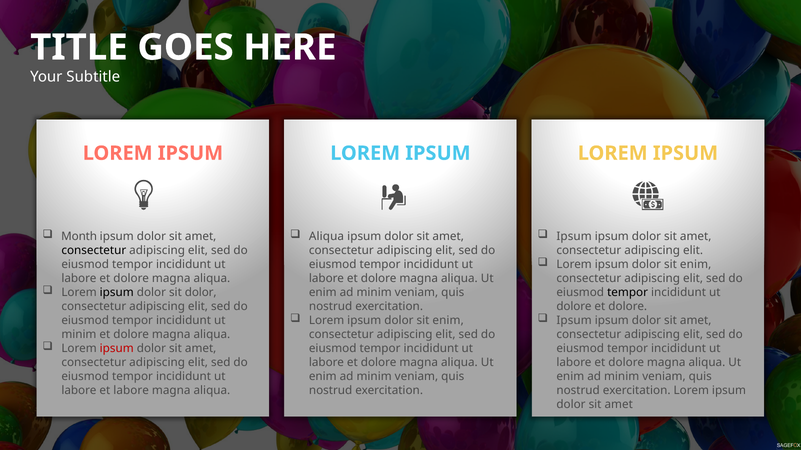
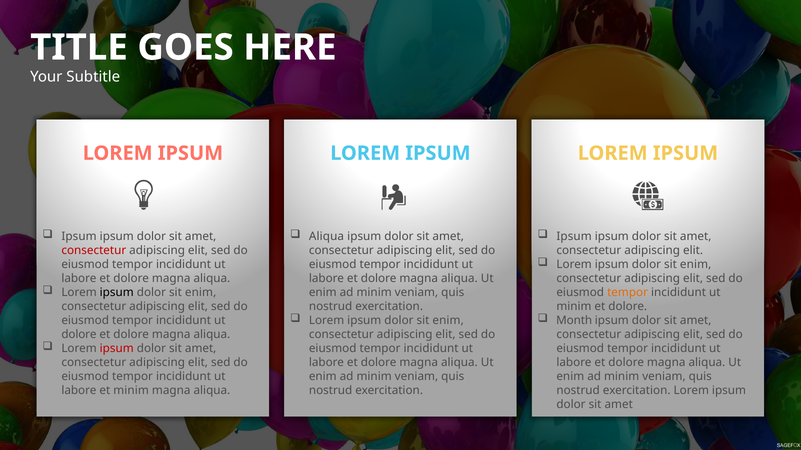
Month at (79, 237): Month -> Ipsum
consectetur at (94, 251) colour: black -> red
dolor at (201, 293): dolor -> enim
tempor at (628, 293) colour: black -> orange
dolore at (574, 307): dolore -> minim
Ipsum at (574, 321): Ipsum -> Month
minim at (79, 335): minim -> dolore
et labore: labore -> minim
